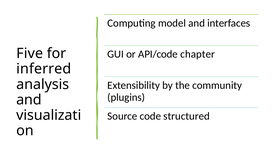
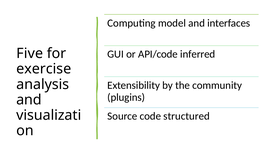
chapter: chapter -> inferred
inferred: inferred -> exercise
